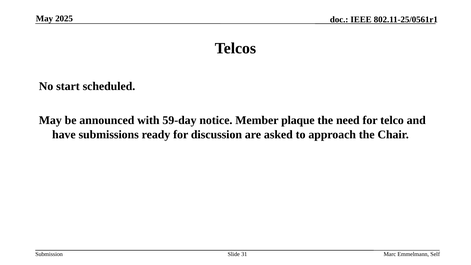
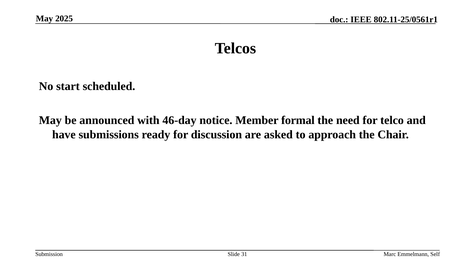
59-day: 59-day -> 46-day
plaque: plaque -> formal
